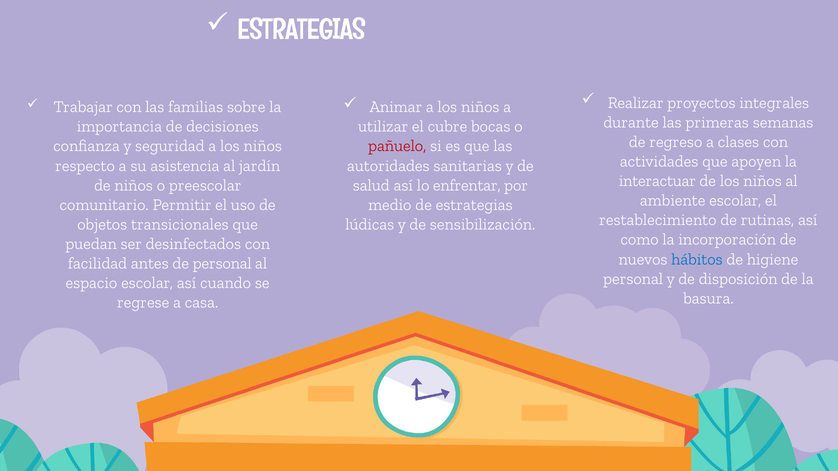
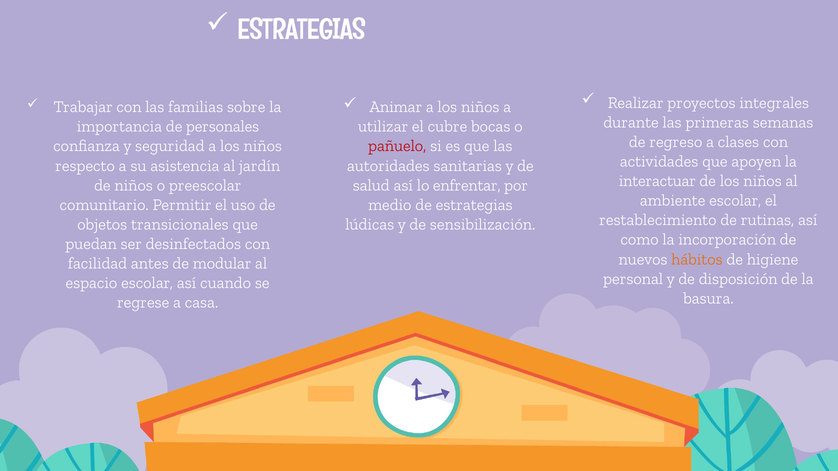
decisiones: decisiones -> personales
hábitos colour: blue -> orange
de personal: personal -> modular
